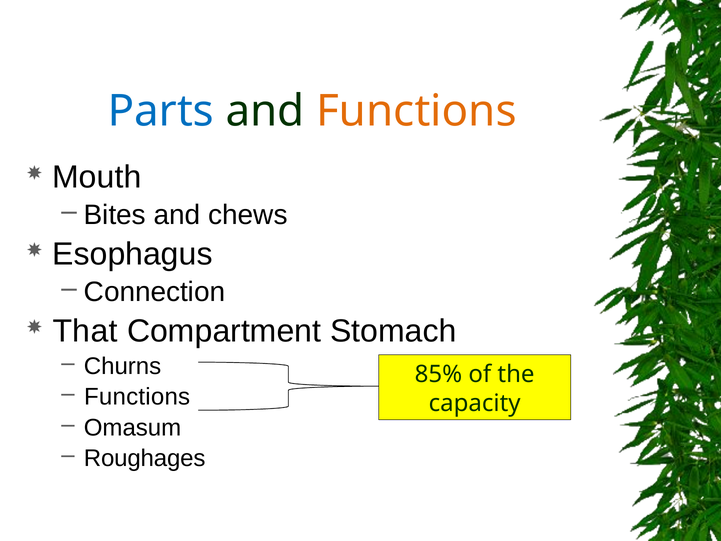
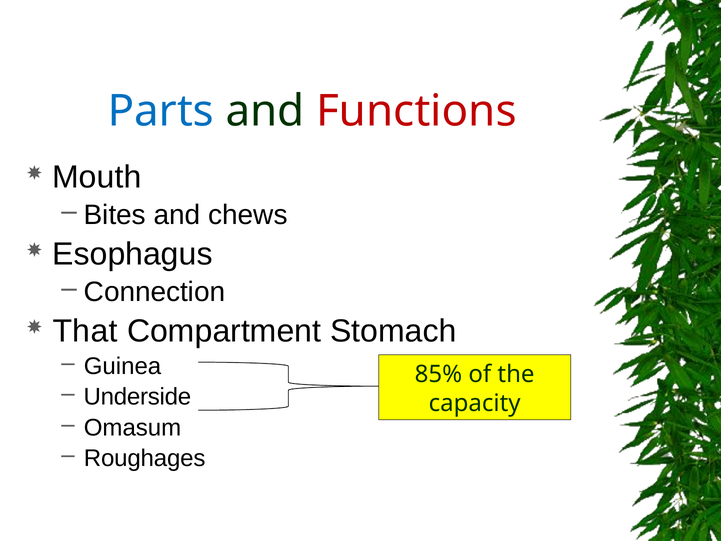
Functions at (416, 111) colour: orange -> red
Churns: Churns -> Guinea
Functions at (137, 397): Functions -> Underside
